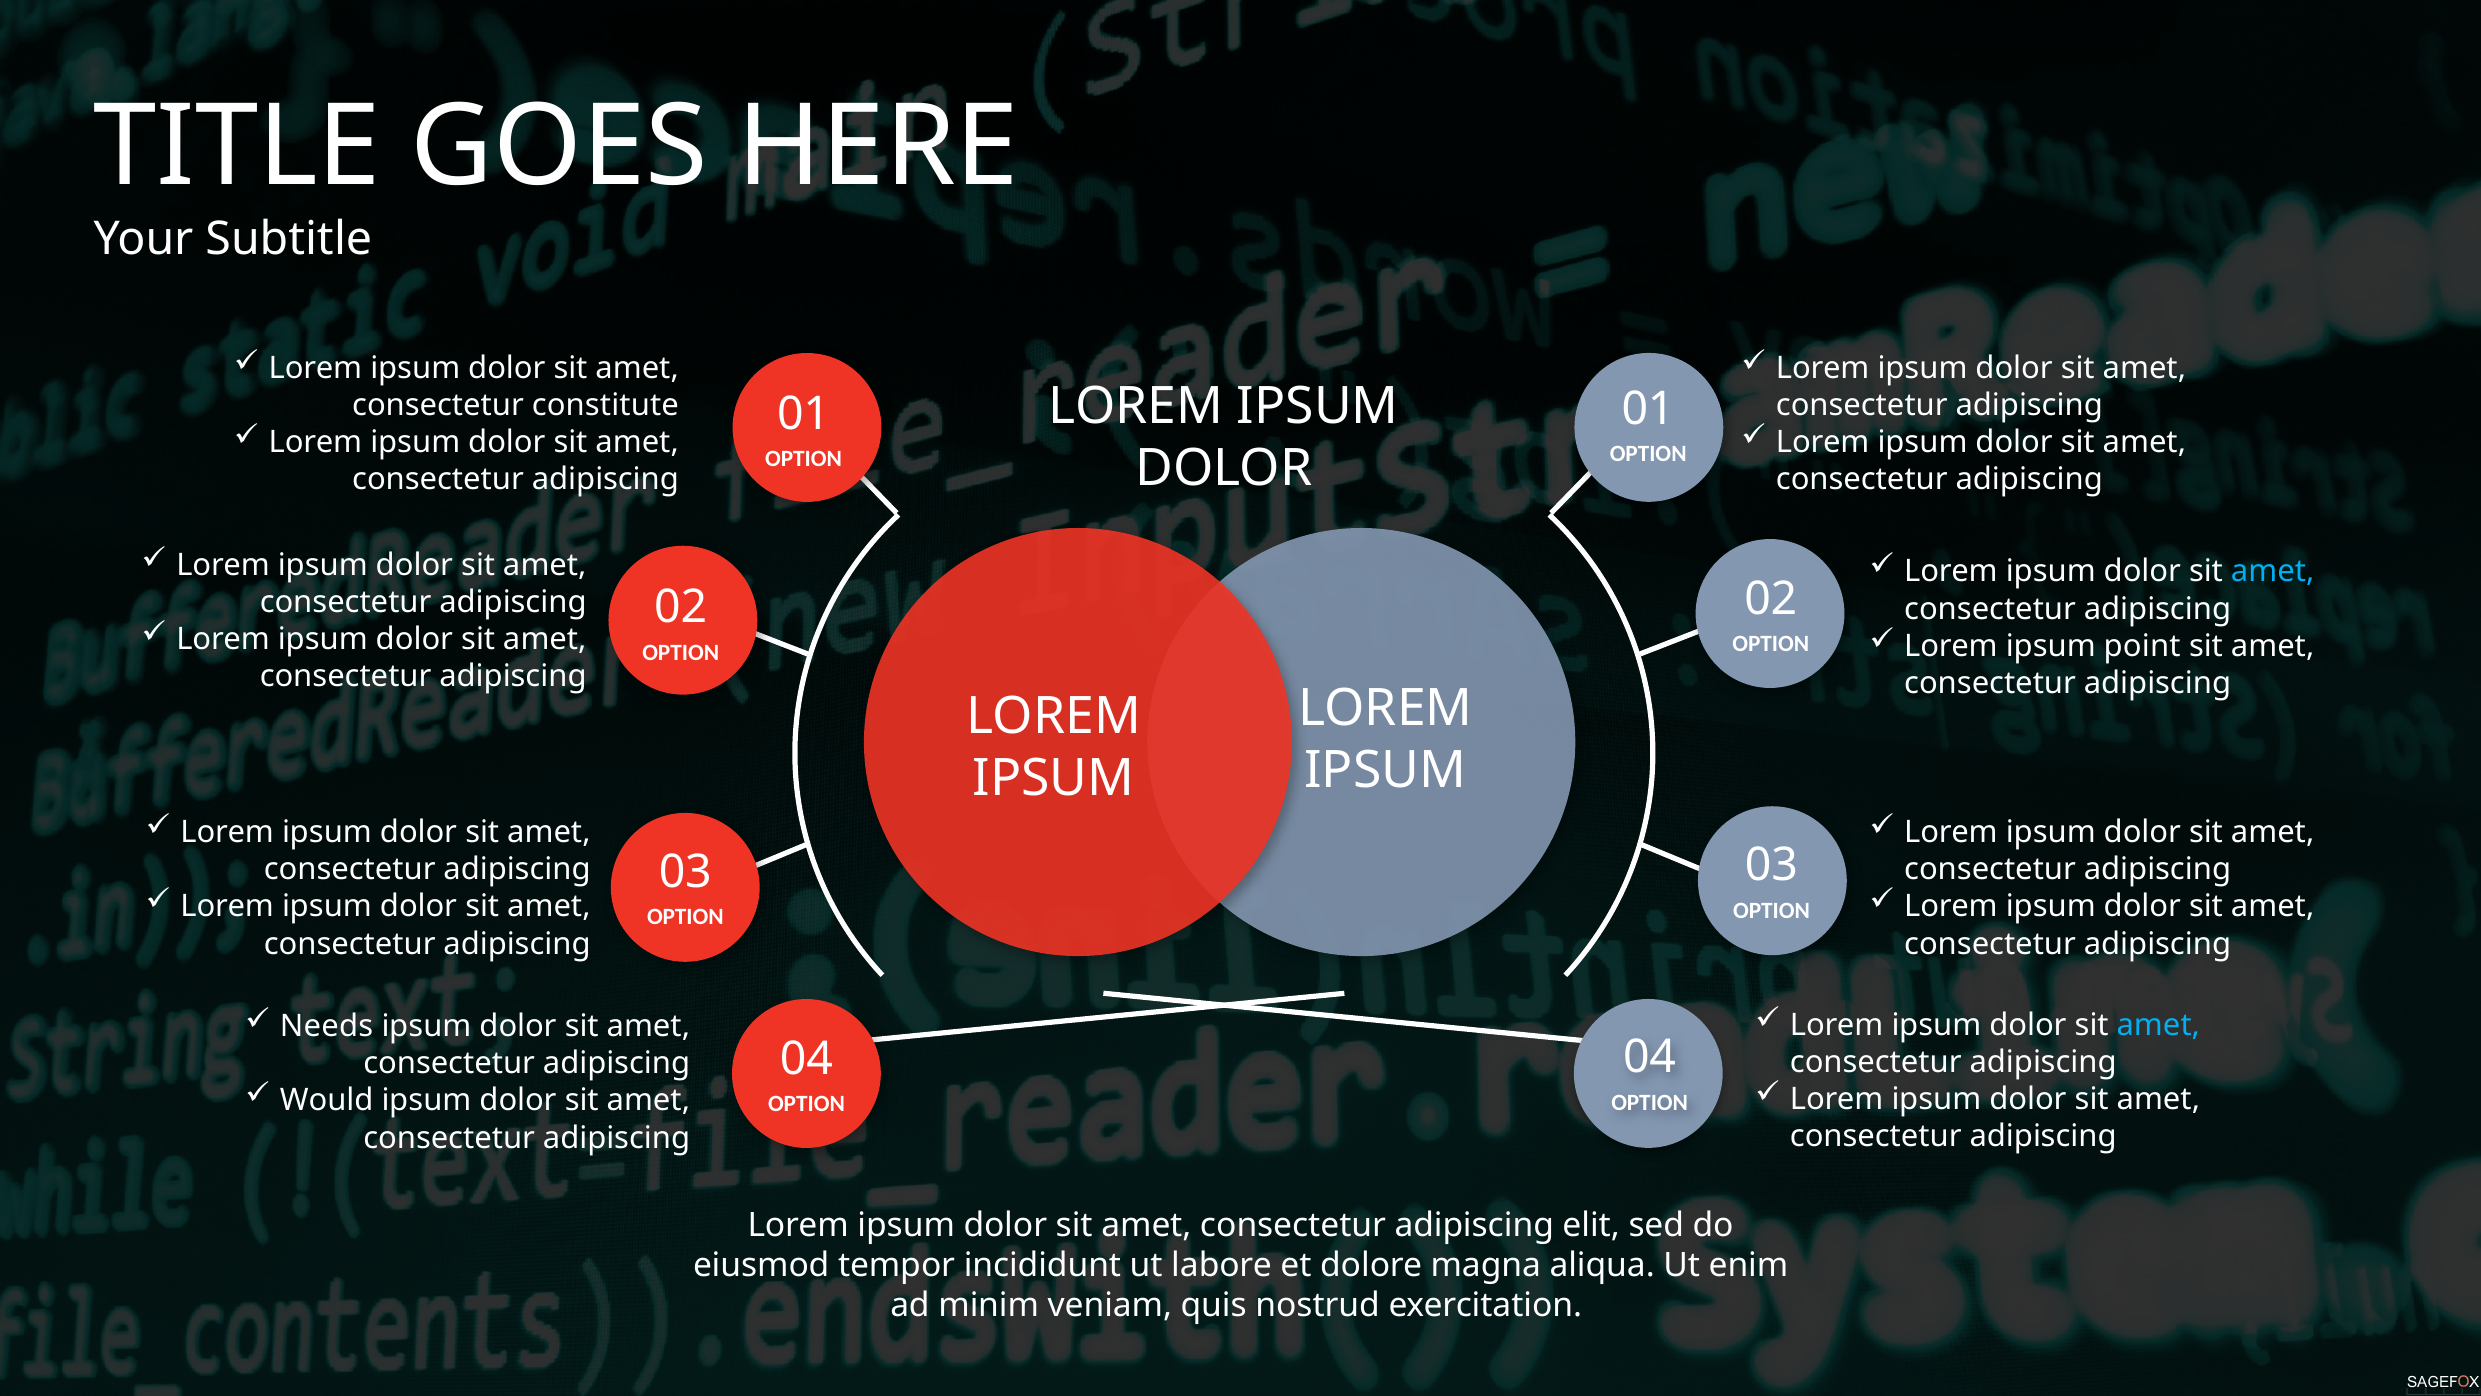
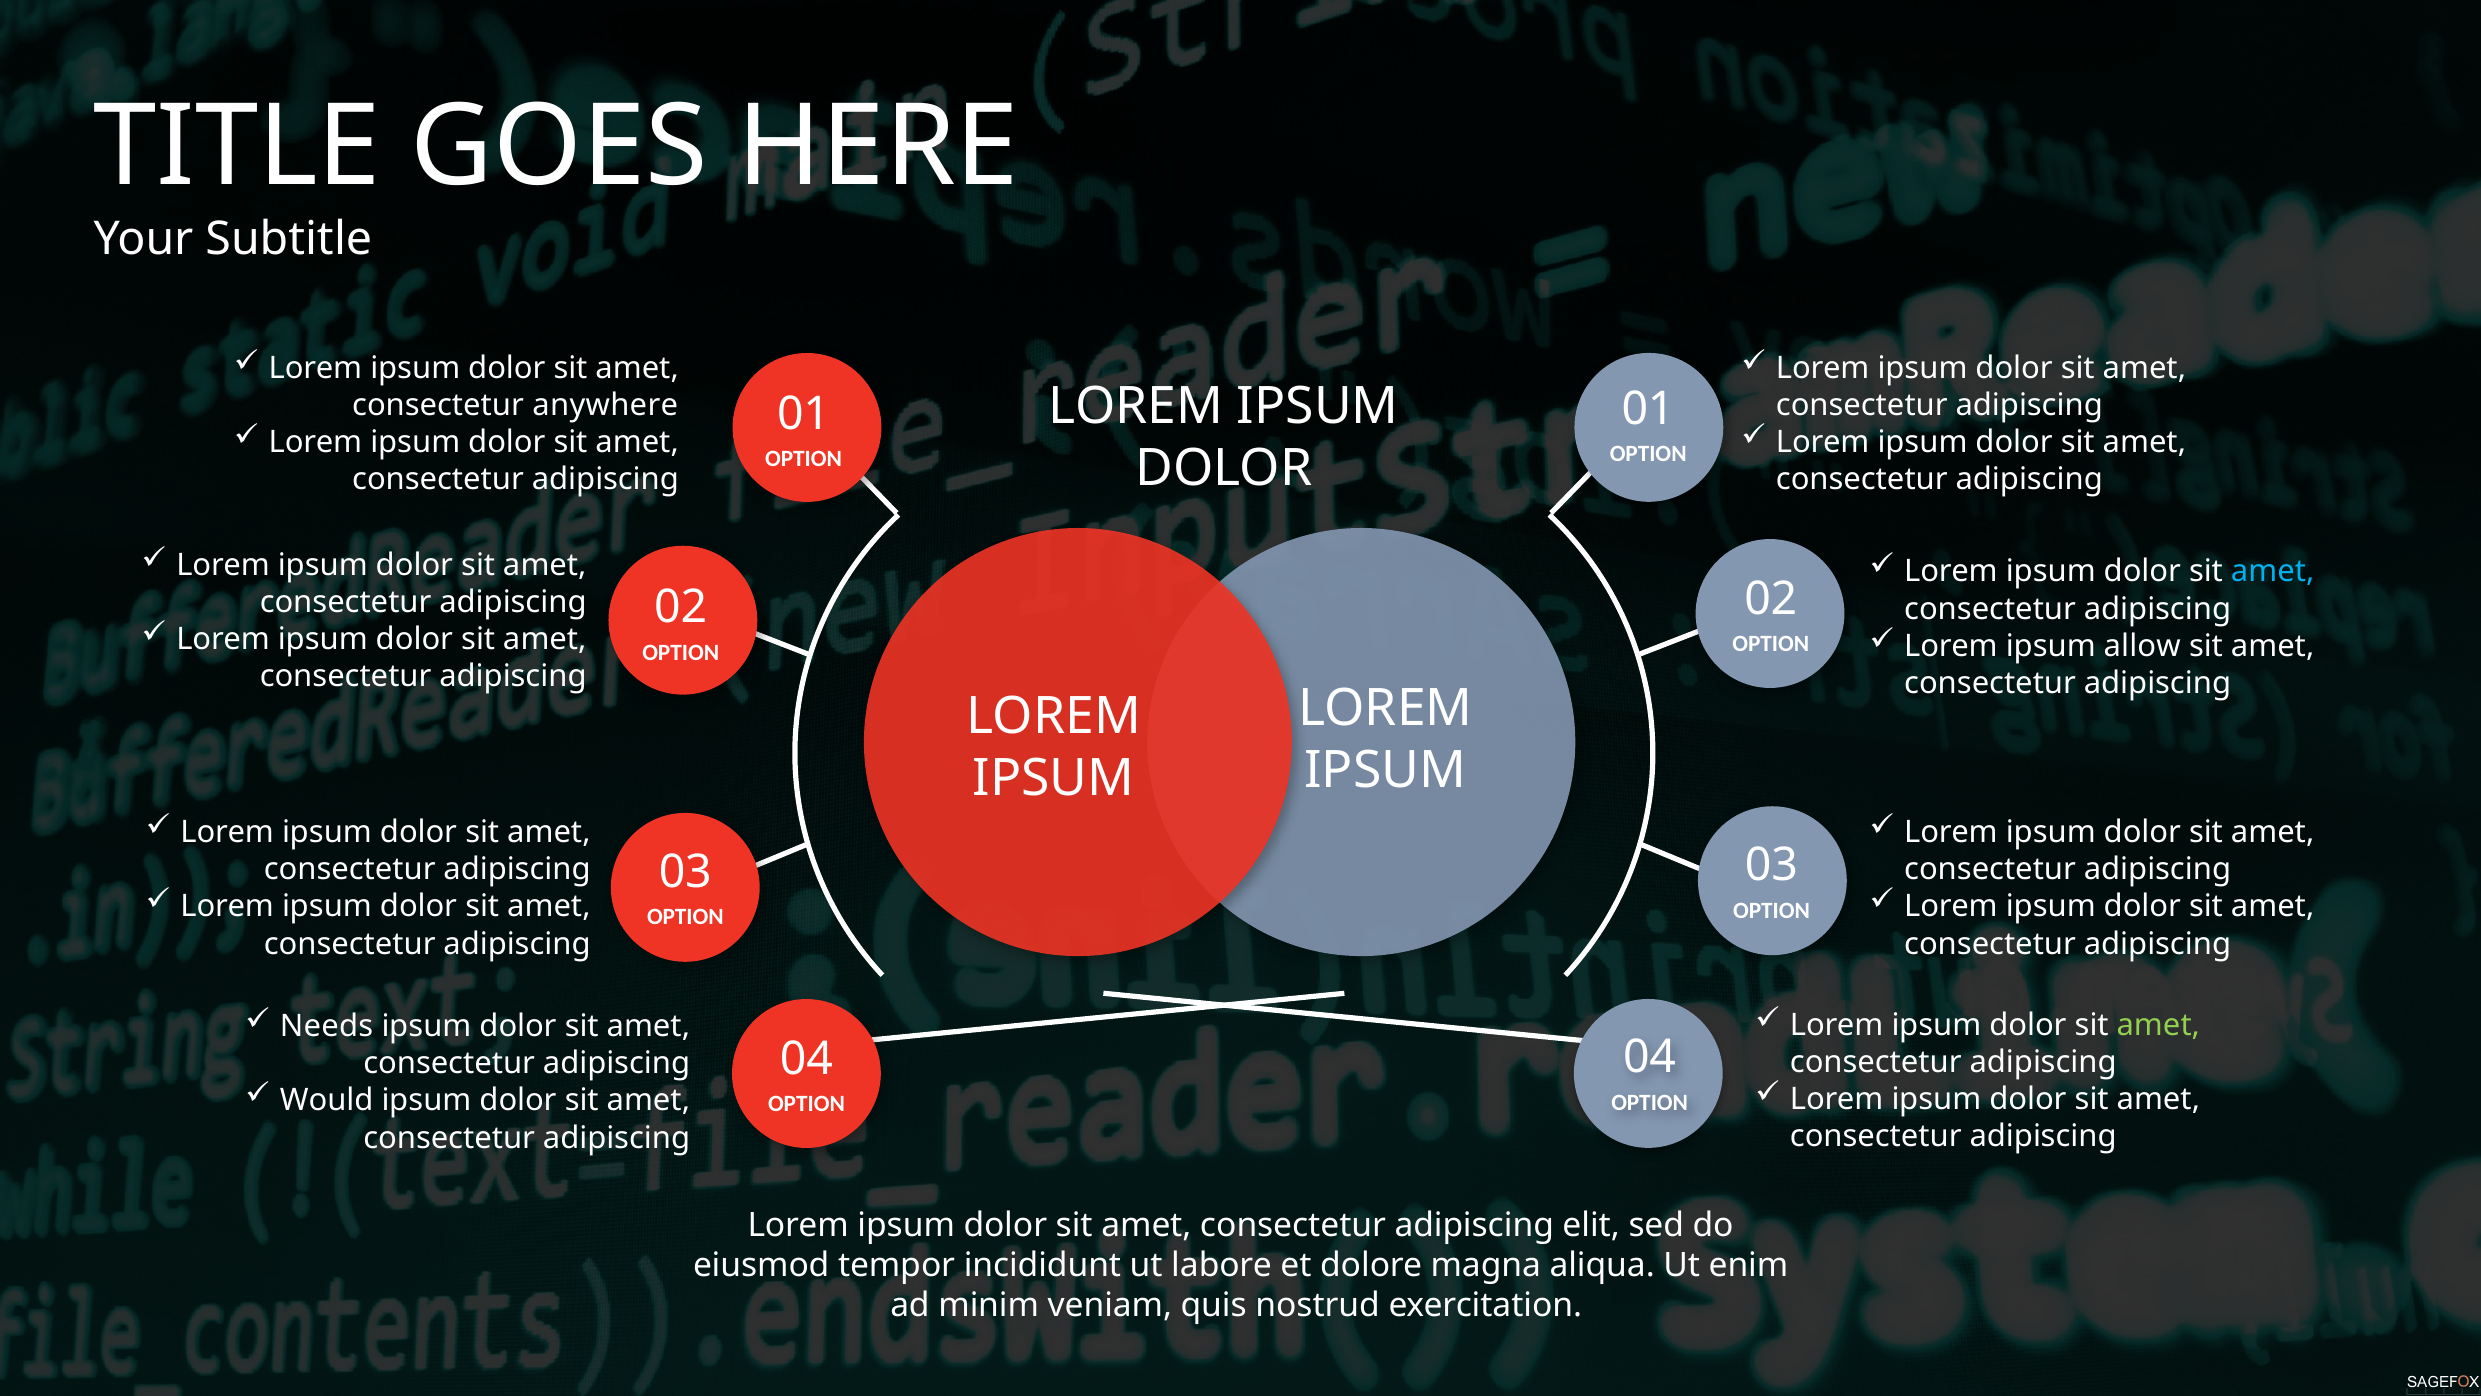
constitute: constitute -> anywhere
point: point -> allow
amet at (2158, 1025) colour: light blue -> light green
